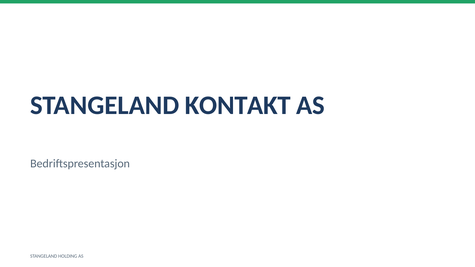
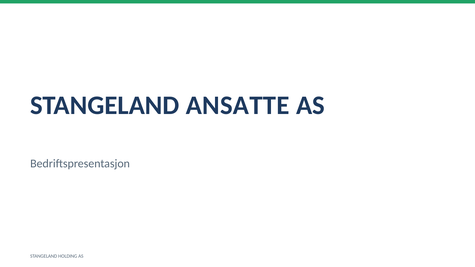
KONTAKT: KONTAKT -> ANSATTE
